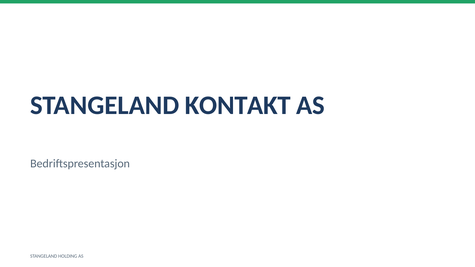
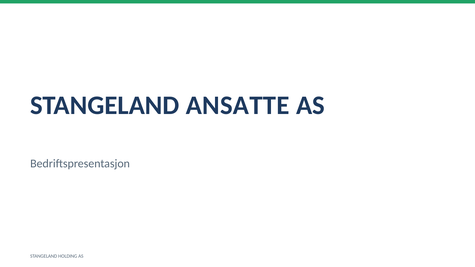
KONTAKT: KONTAKT -> ANSATTE
